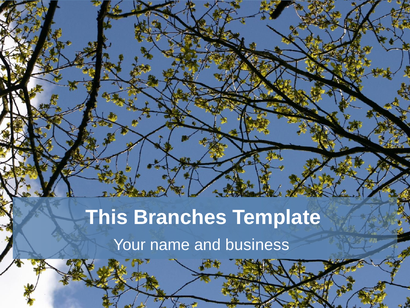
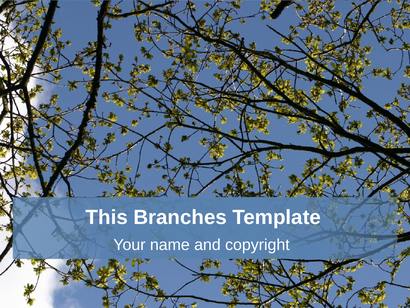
business: business -> copyright
